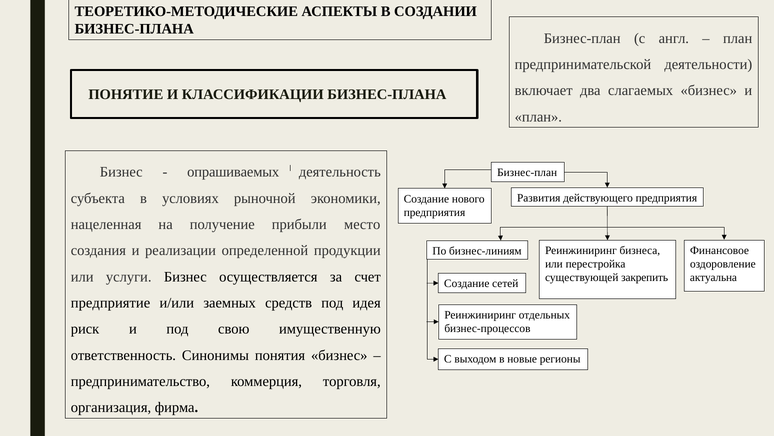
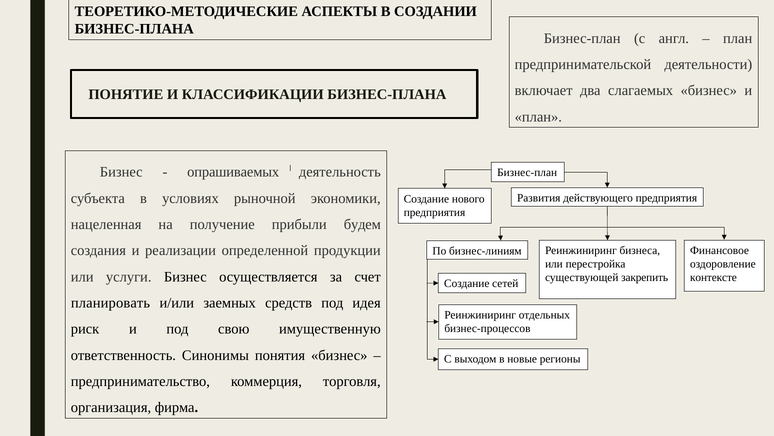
место: место -> будем
актуальна: актуальна -> контексте
предприятие: предприятие -> планировать
